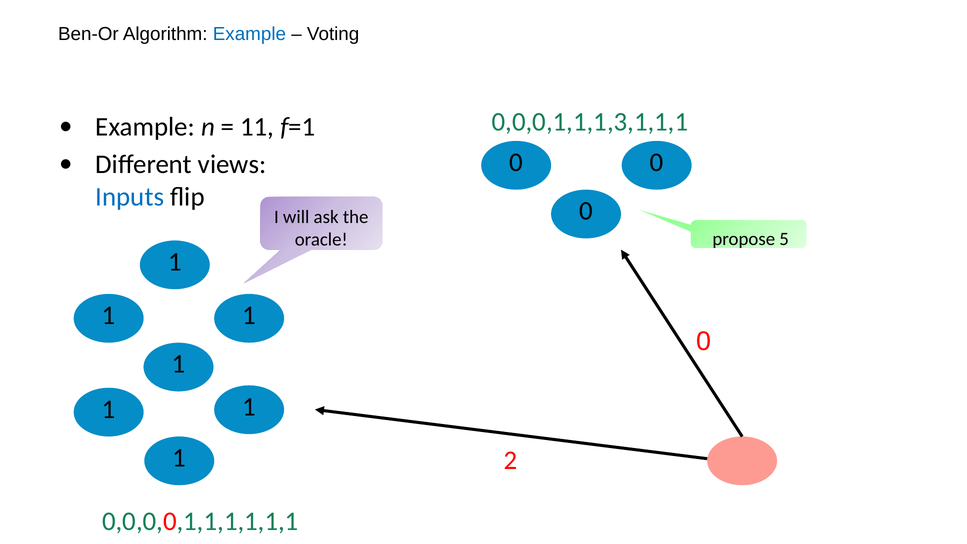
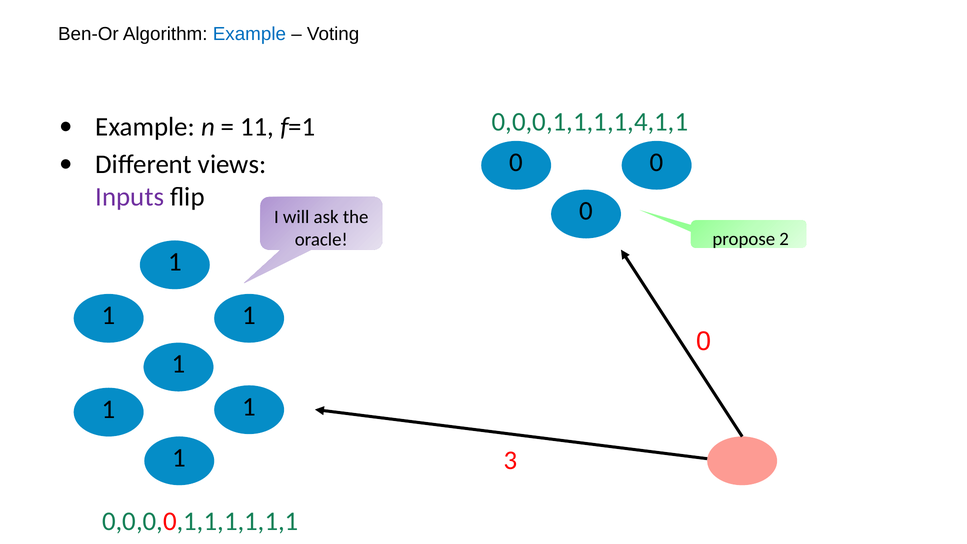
0,0,0,1,1,1,3,1,1,1: 0,0,0,1,1,1,3,1,1,1 -> 0,0,0,1,1,1,1,4,1,1
Inputs colour: blue -> purple
5: 5 -> 2
2: 2 -> 3
